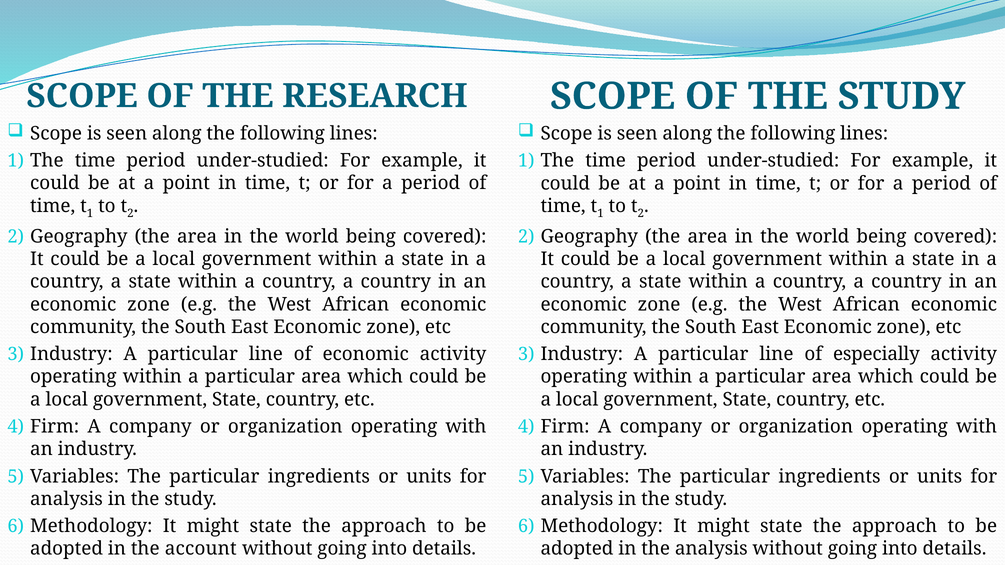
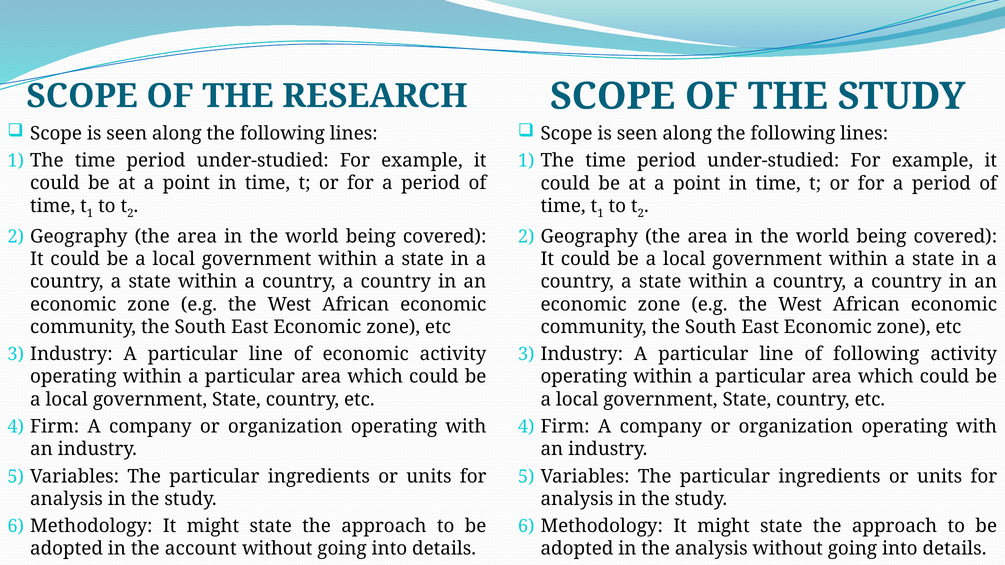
of especially: especially -> following
